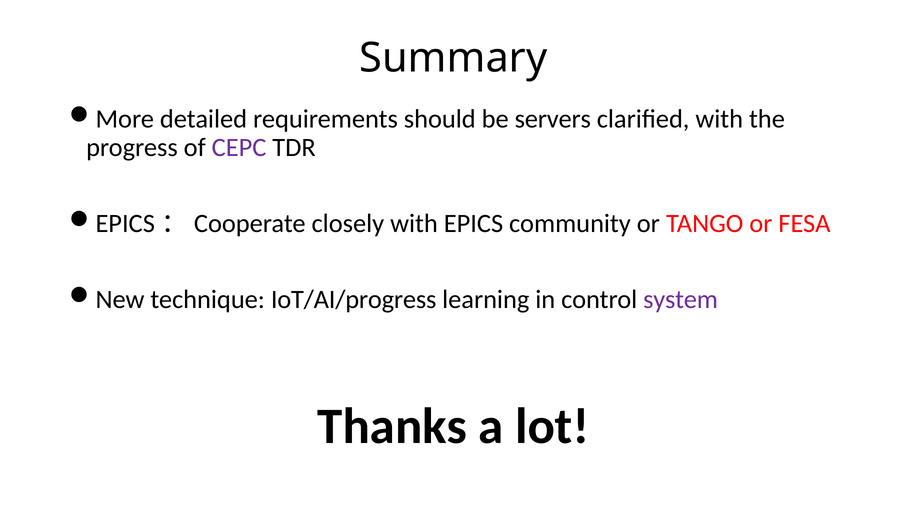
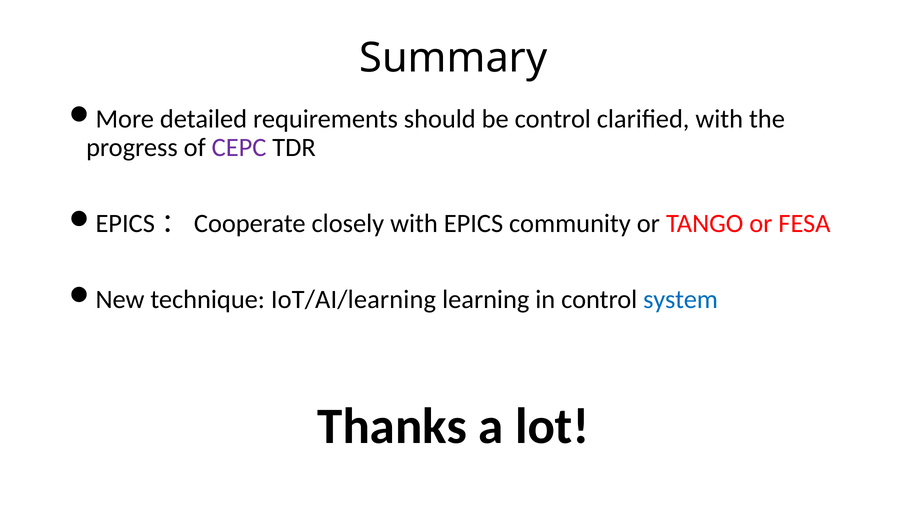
be servers: servers -> control
IoT/AI/progress: IoT/AI/progress -> IoT/AI/learning
system colour: purple -> blue
